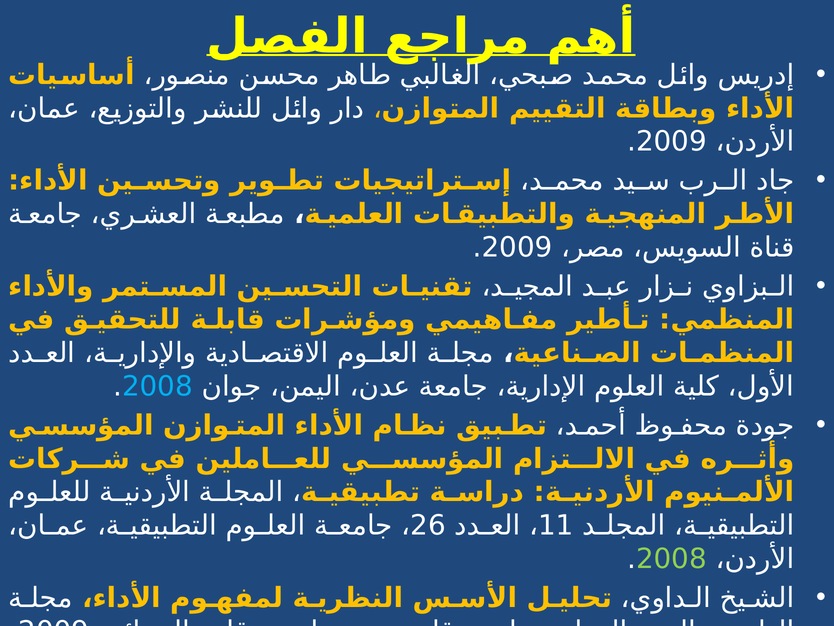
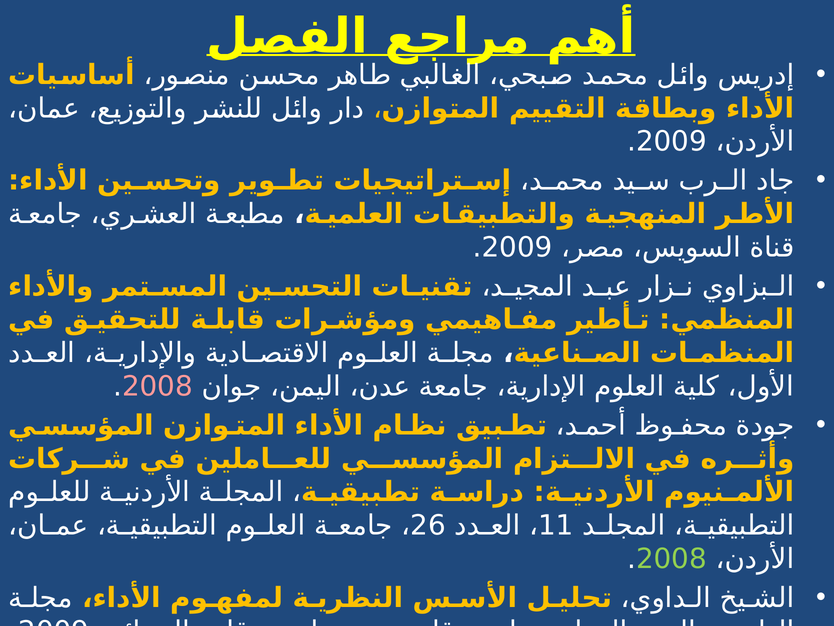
2008 at (157, 386) colour: light blue -> pink
